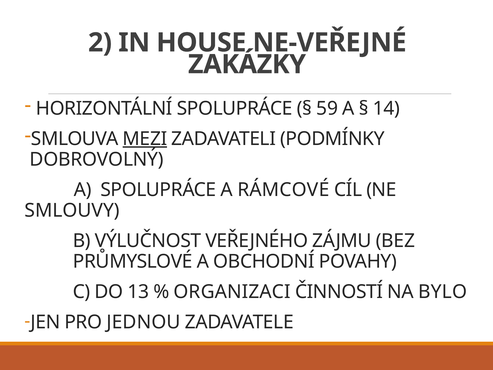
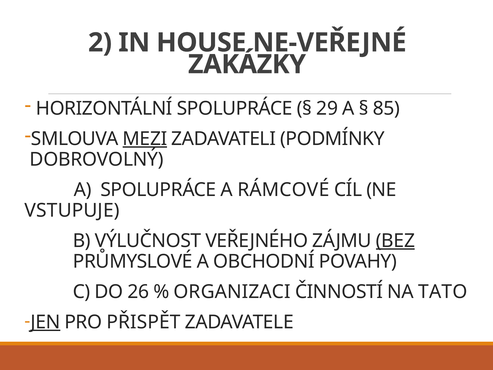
59: 59 -> 29
14: 14 -> 85
SMLOUVY: SMLOUVY -> VSTUPUJE
BEZ underline: none -> present
13: 13 -> 26
BYLO: BYLO -> TATO
JEN underline: none -> present
JEDNOU: JEDNOU -> PŘISPĚT
